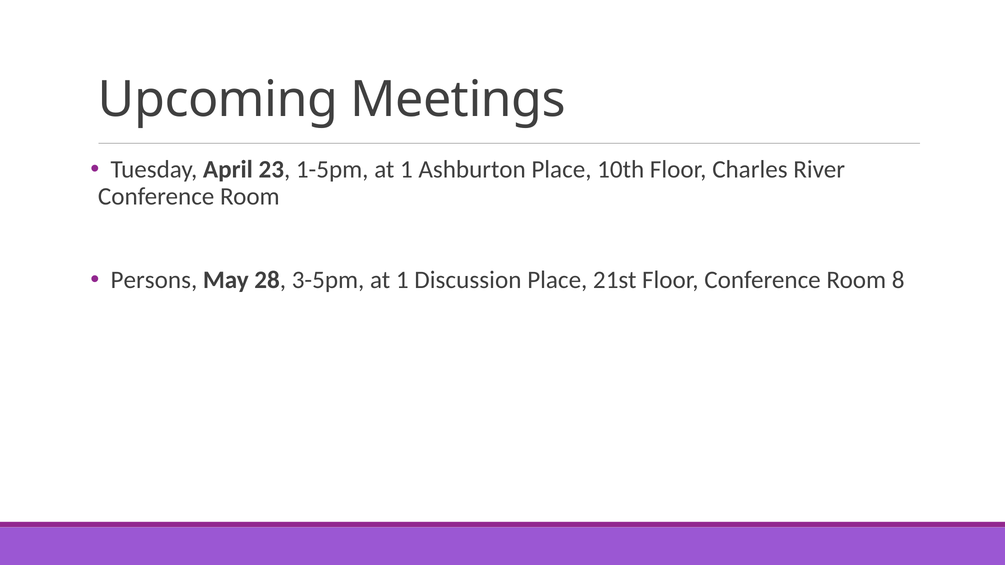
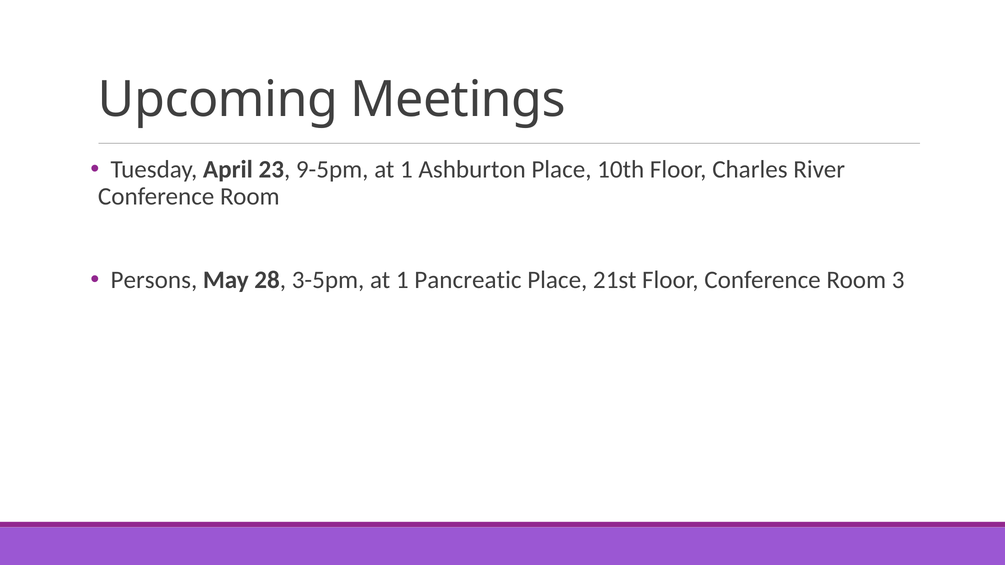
1-5pm: 1-5pm -> 9-5pm
Discussion: Discussion -> Pancreatic
8: 8 -> 3
